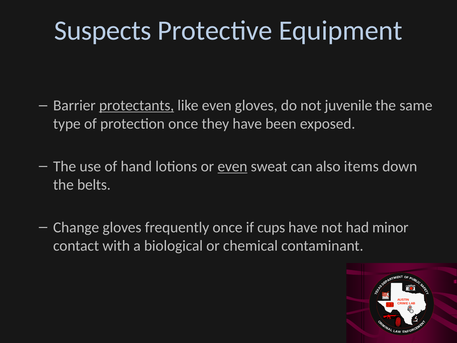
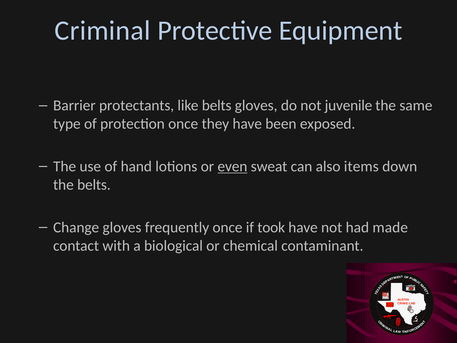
Suspects: Suspects -> Criminal
protectants underline: present -> none
like even: even -> belts
cups: cups -> took
minor: minor -> made
